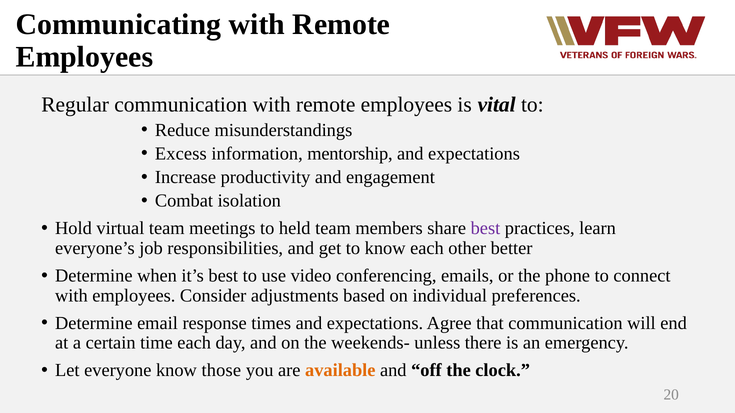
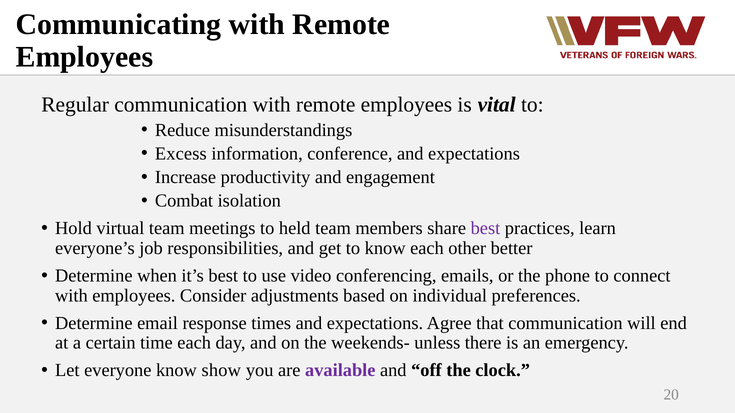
mentorship: mentorship -> conference
those: those -> show
available colour: orange -> purple
